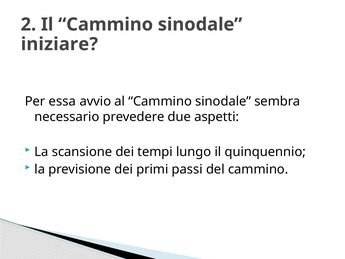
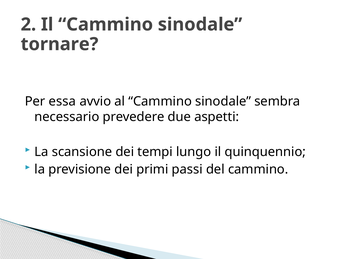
iniziare: iniziare -> tornare
